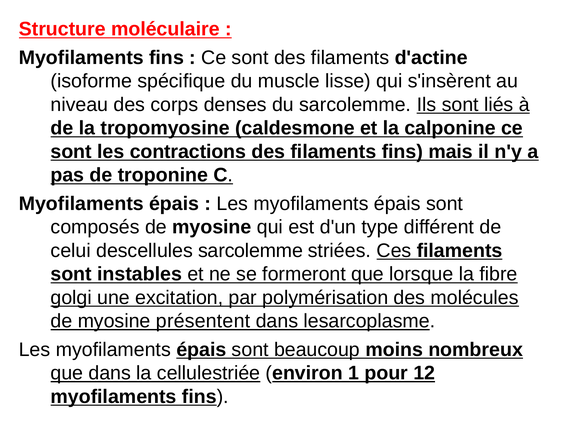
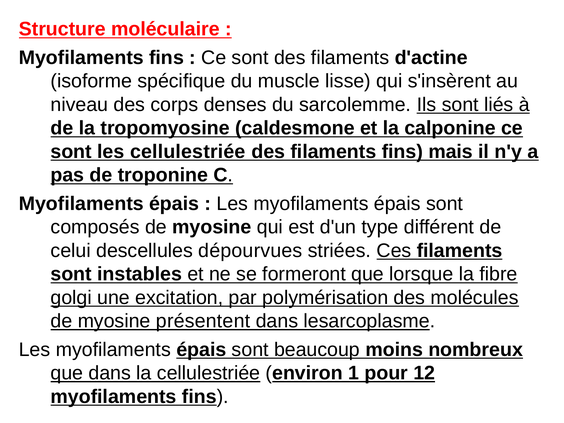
les contractions: contractions -> cellulestriée
descellules sarcolemme: sarcolemme -> dépourvues
